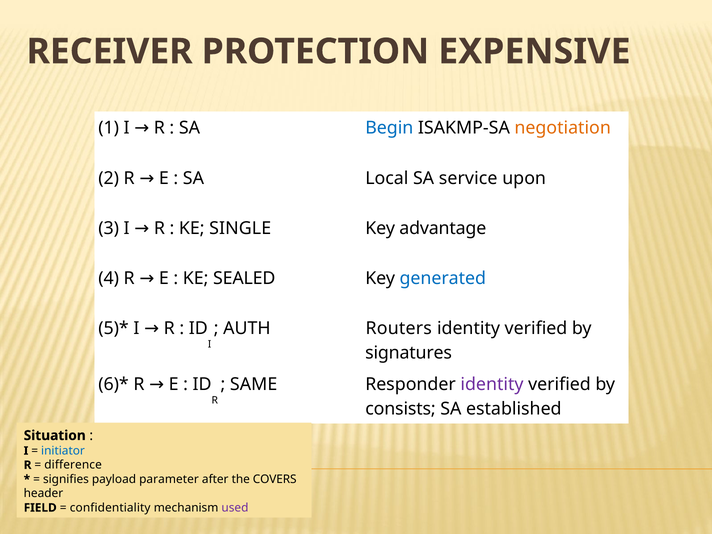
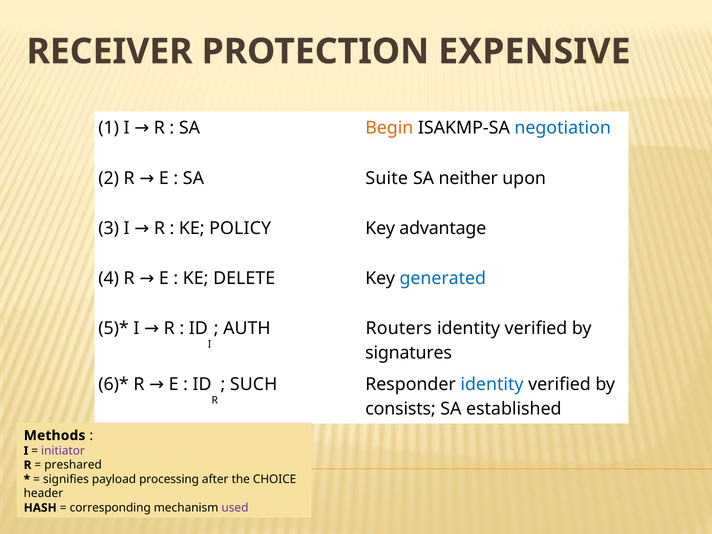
Begin colour: blue -> orange
negotiation colour: orange -> blue
Local: Local -> Suite
service: service -> neither
SINGLE: SINGLE -> POLICY
SEALED: SEALED -> DELETE
SAME: SAME -> SUCH
identity at (492, 384) colour: purple -> blue
Situation: Situation -> Methods
initiator colour: blue -> purple
difference: difference -> preshared
parameter: parameter -> processing
COVERS: COVERS -> CHOICE
FIELD: FIELD -> HASH
confidentiality: confidentiality -> corresponding
